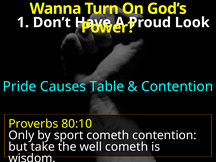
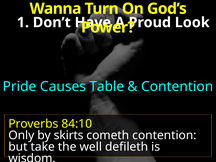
80:10: 80:10 -> 84:10
sport: sport -> skirts
well cometh: cometh -> defileth
